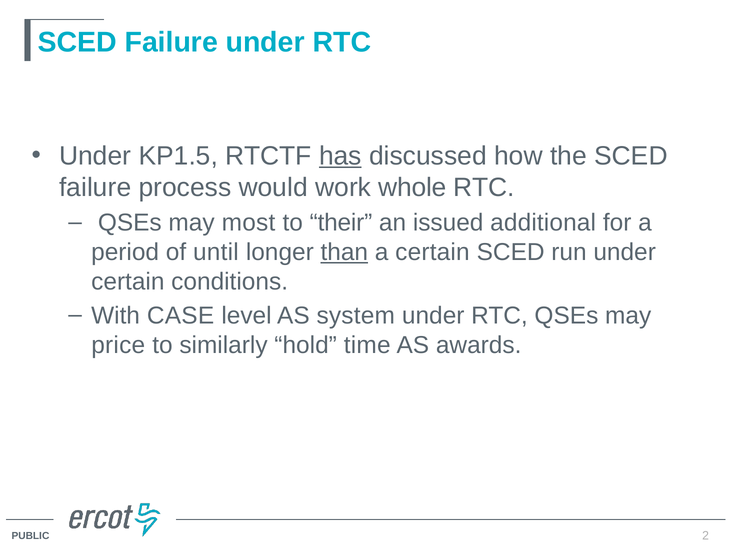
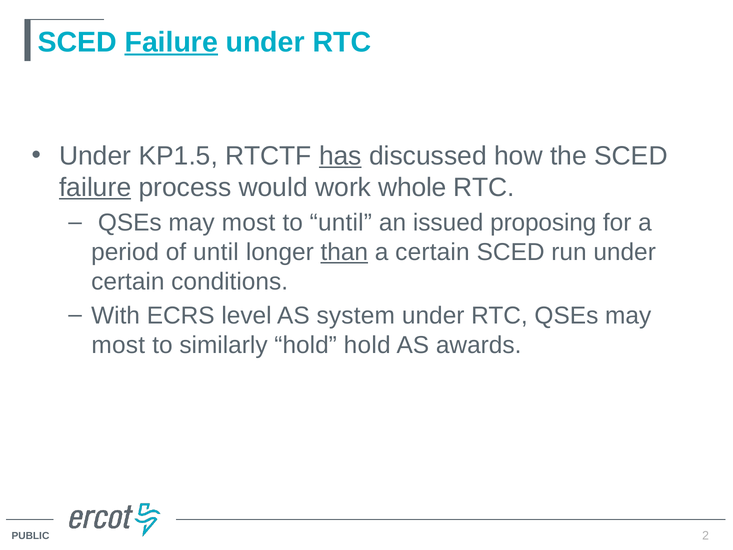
Failure at (171, 42) underline: none -> present
failure at (95, 187) underline: none -> present
to their: their -> until
additional: additional -> proposing
CASE: CASE -> ECRS
price at (118, 345): price -> most
hold time: time -> hold
